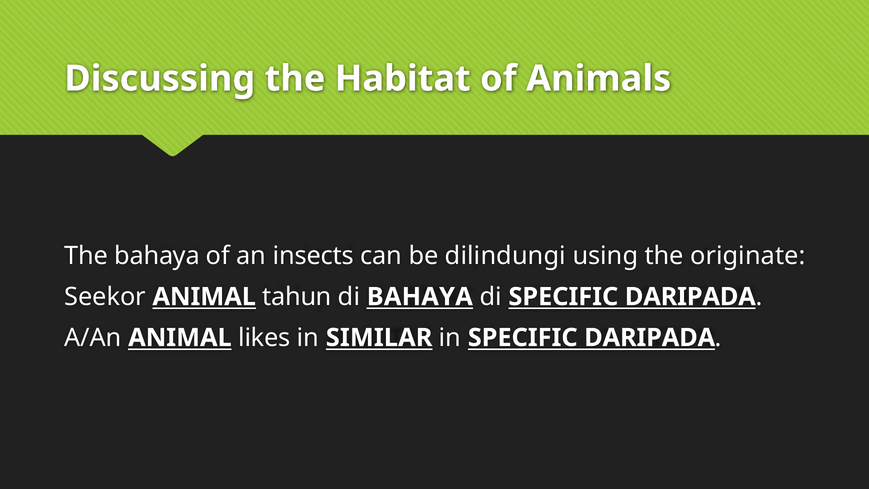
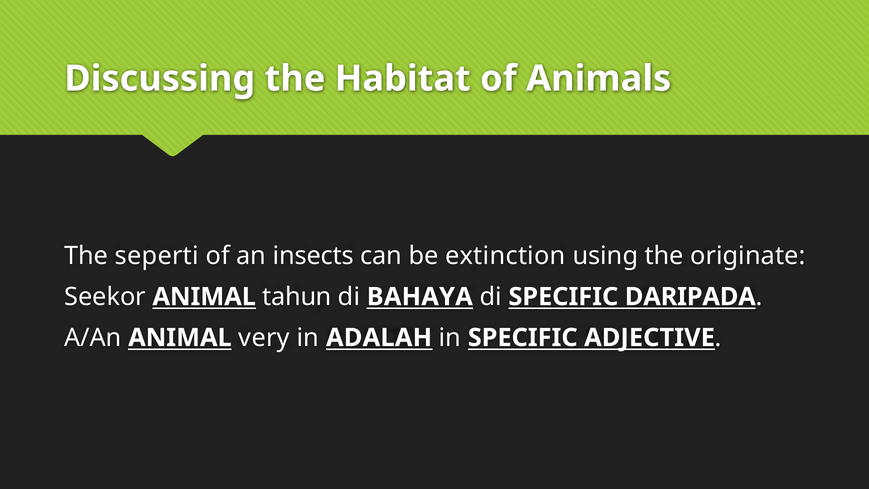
The bahaya: bahaya -> seperti
dilindungi: dilindungi -> extinction
likes: likes -> very
SIMILAR: SIMILAR -> ADALAH
in SPECIFIC DARIPADA: DARIPADA -> ADJECTIVE
